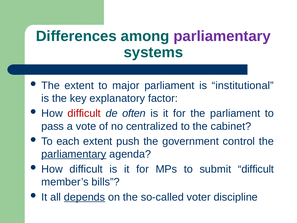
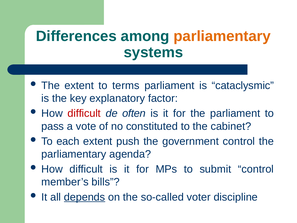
parliamentary at (222, 36) colour: purple -> orange
major: major -> terms
institutional: institutional -> cataclysmic
centralized: centralized -> constituted
parliamentary at (74, 154) underline: present -> none
submit difficult: difficult -> control
